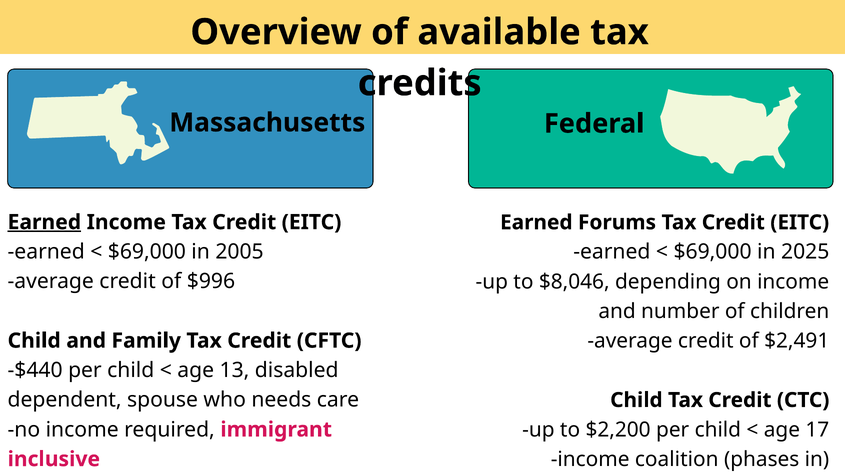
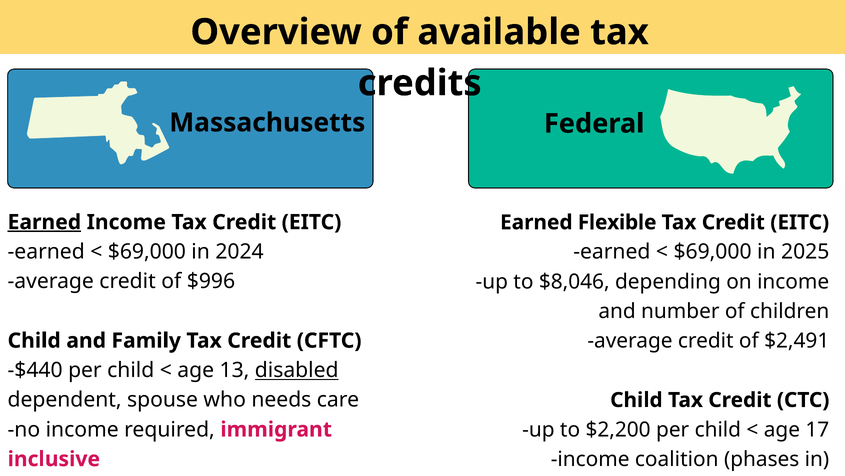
Forums: Forums -> Flexible
2005: 2005 -> 2024
disabled underline: none -> present
